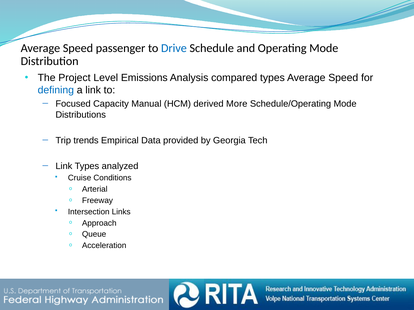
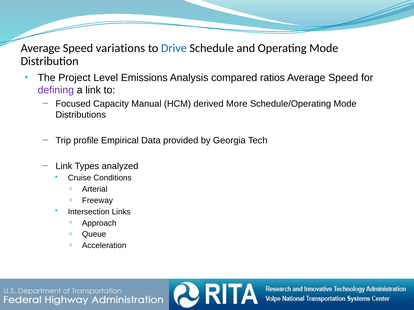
passenger: passenger -> variations
compared types: types -> ratios
defining colour: blue -> purple
trends: trends -> profile
